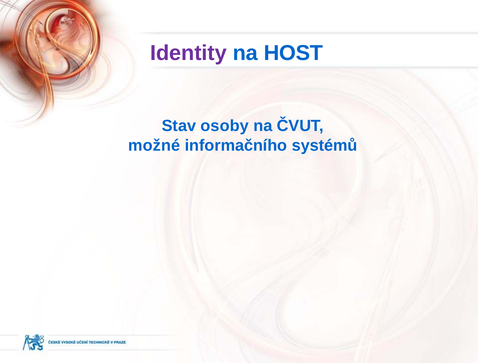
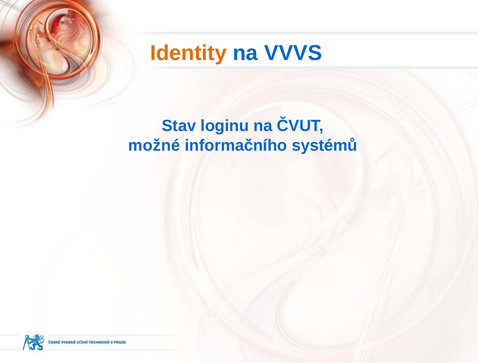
Identity colour: purple -> orange
HOST: HOST -> VVVS
osoby: osoby -> loginu
